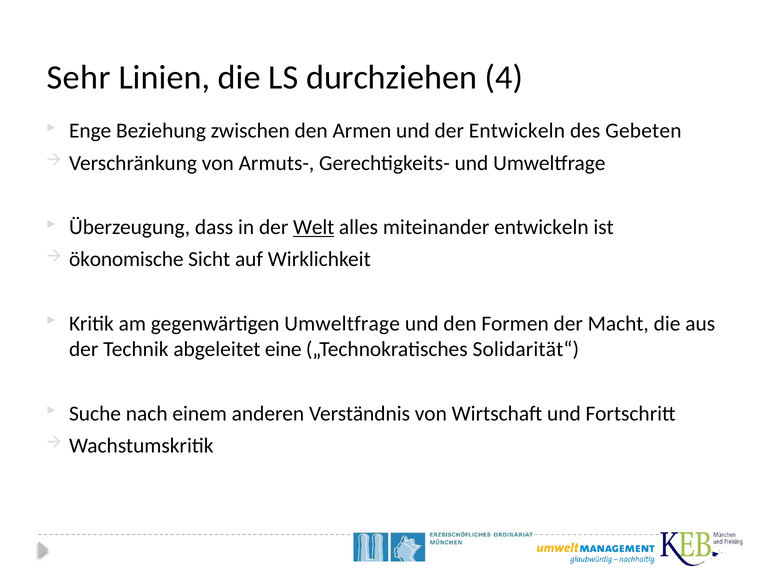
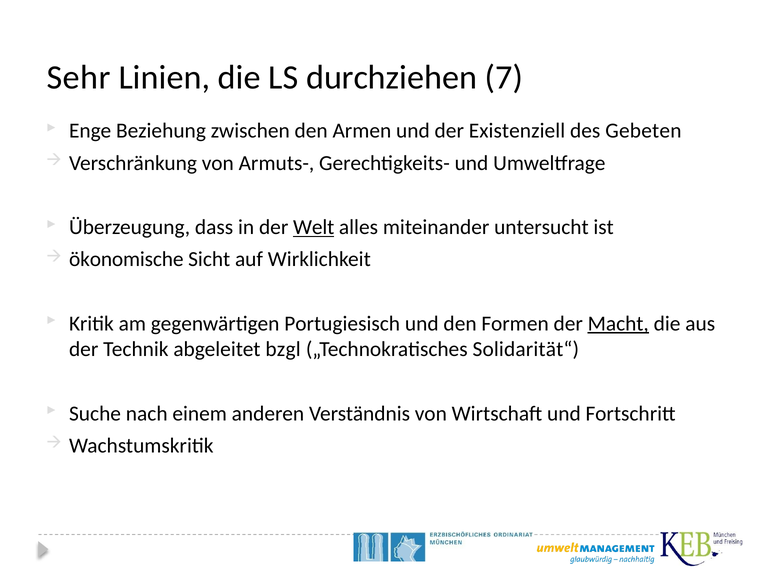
4: 4 -> 7
der Entwickeln: Entwickeln -> Existenziell
miteinander entwickeln: entwickeln -> untersucht
gegenwärtigen Umweltfrage: Umweltfrage -> Portugiesisch
Macht underline: none -> present
eine: eine -> bzgl
